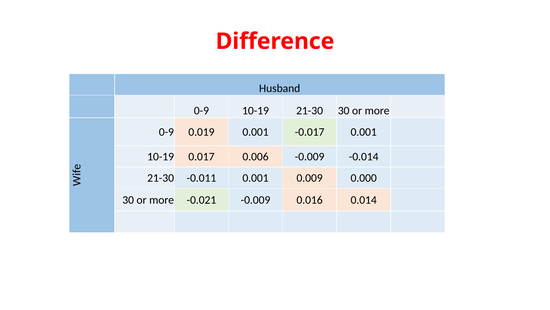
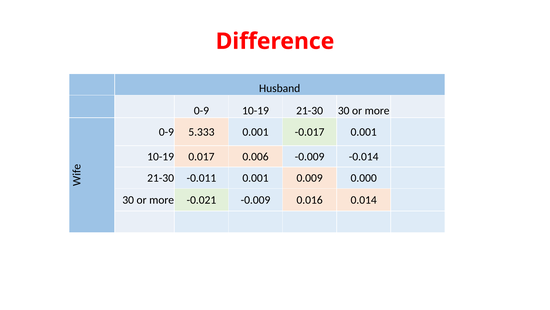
0.019: 0.019 -> 5.333
